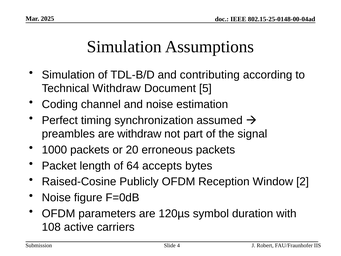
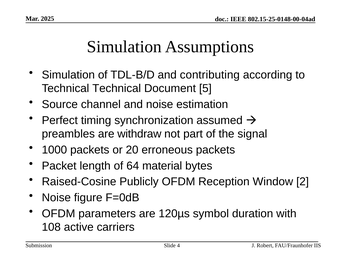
Technical Withdraw: Withdraw -> Technical
Coding: Coding -> Source
accepts: accepts -> material
